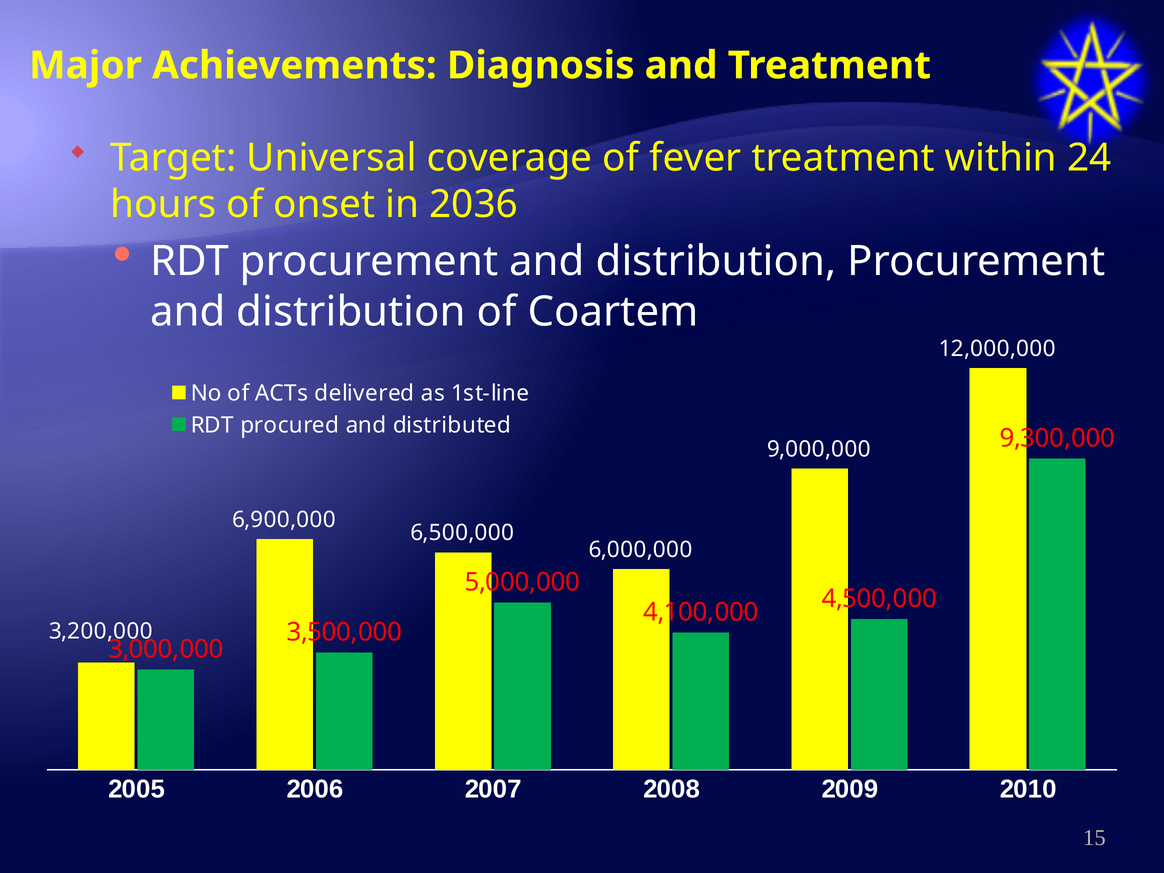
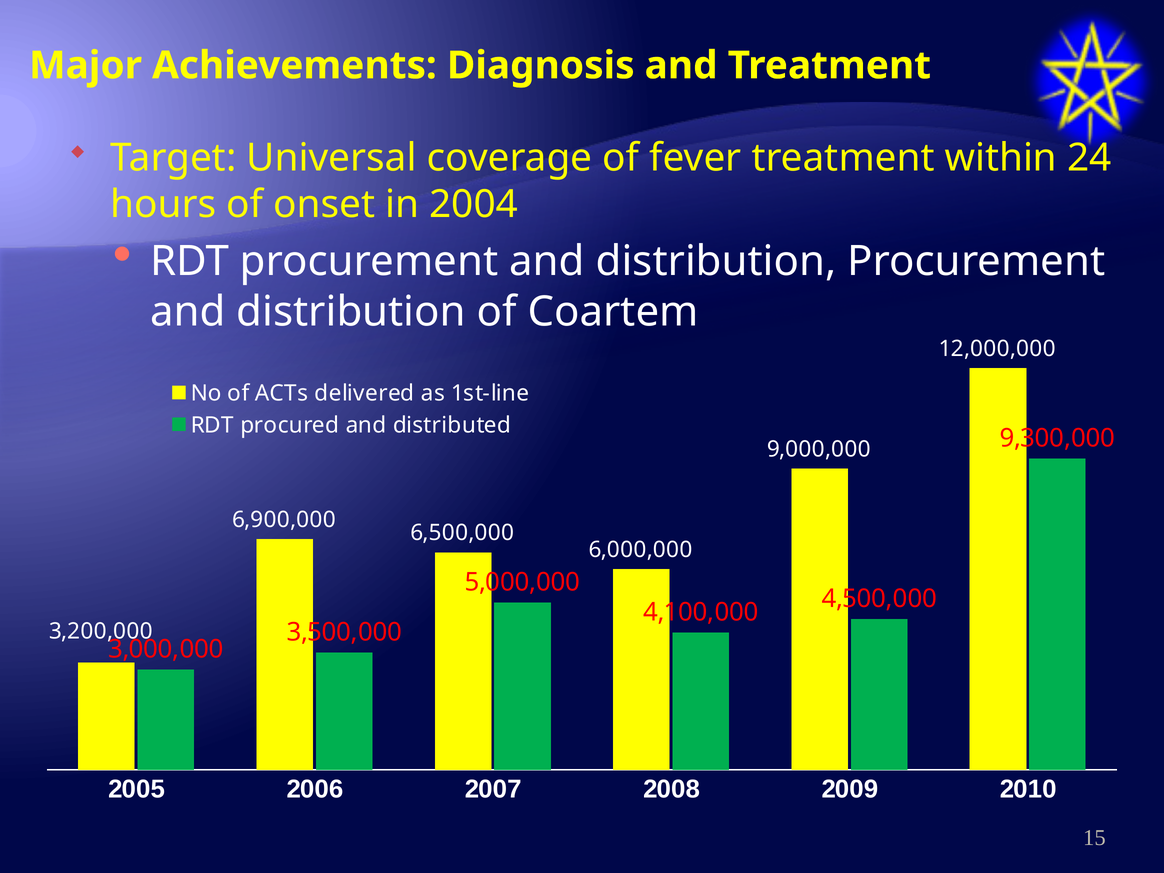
2036: 2036 -> 2004
